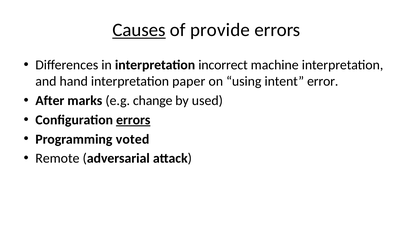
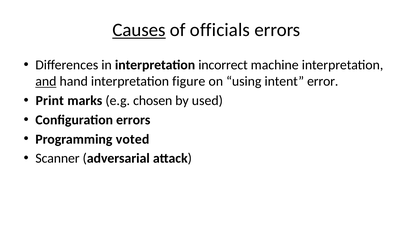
provide: provide -> officials
and underline: none -> present
paper: paper -> figure
After: After -> Print
change: change -> chosen
errors at (133, 120) underline: present -> none
Remote: Remote -> Scanner
